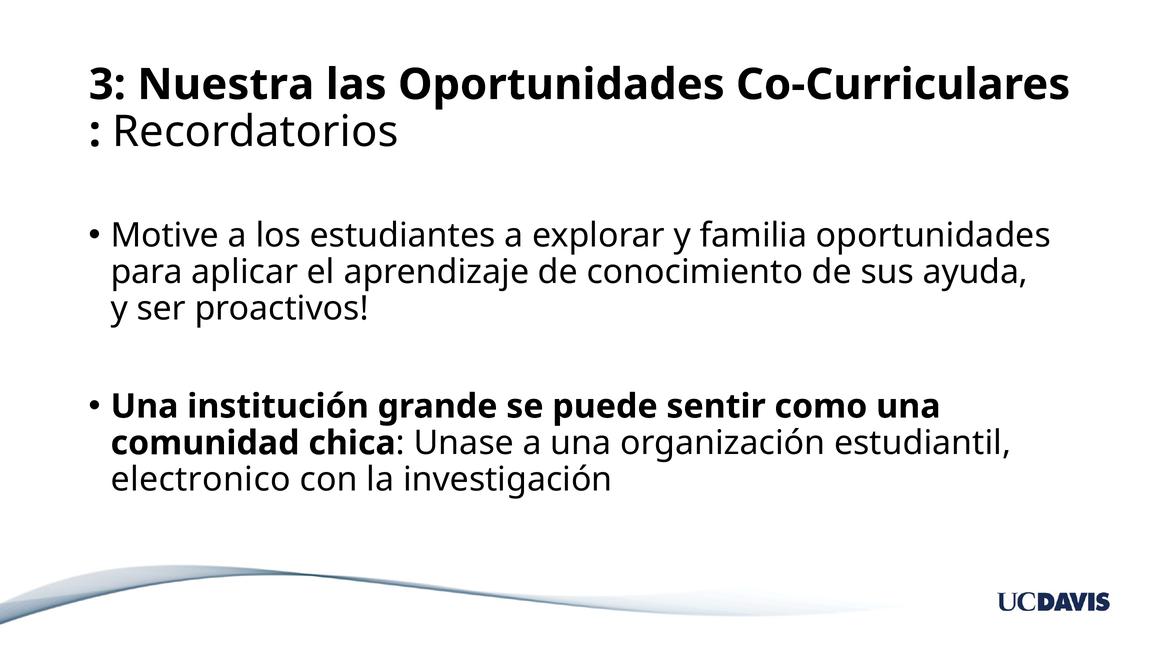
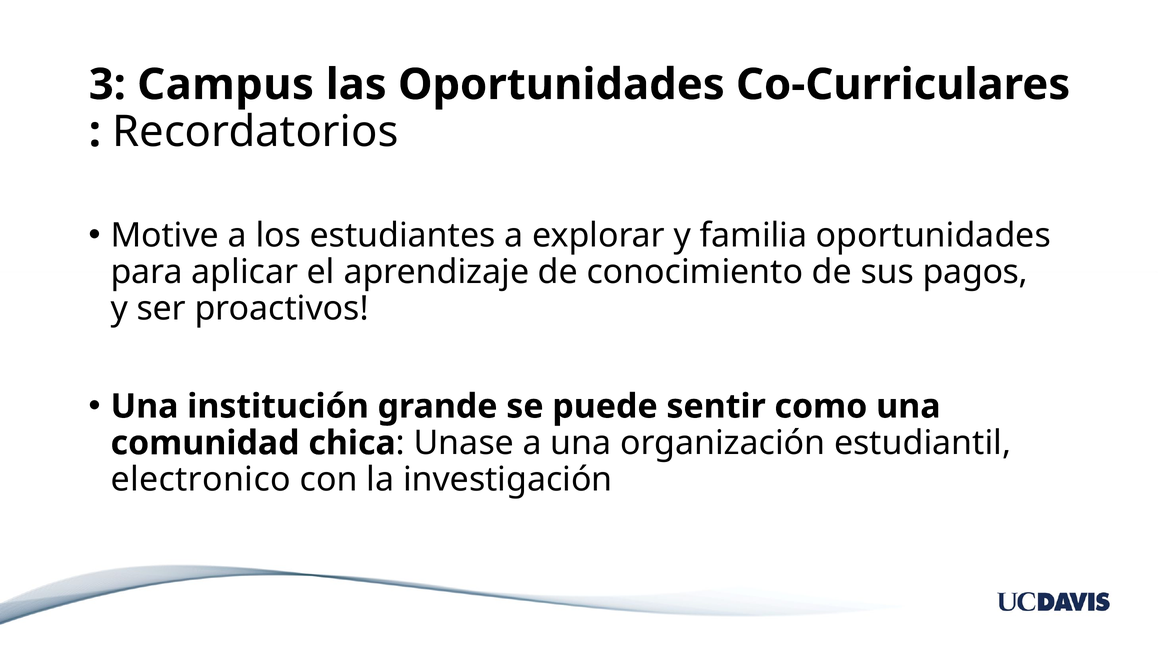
Nuestra: Nuestra -> Campus
ayuda: ayuda -> pagos
